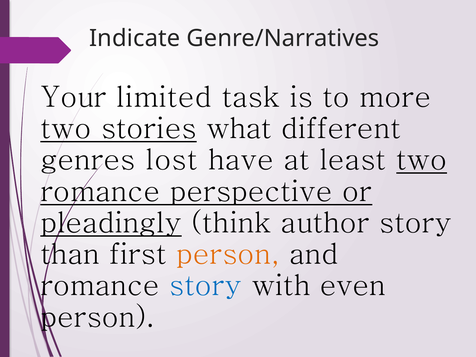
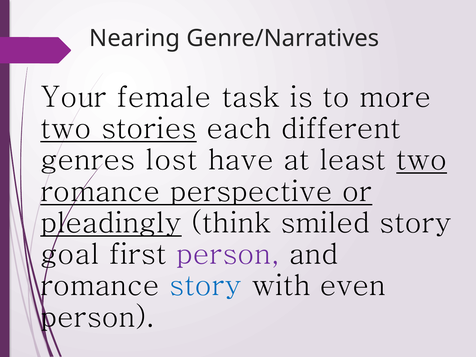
Indicate: Indicate -> Nearing
limited: limited -> female
what: what -> each
author: author -> smiled
than: than -> goal
person at (228, 254) colour: orange -> purple
